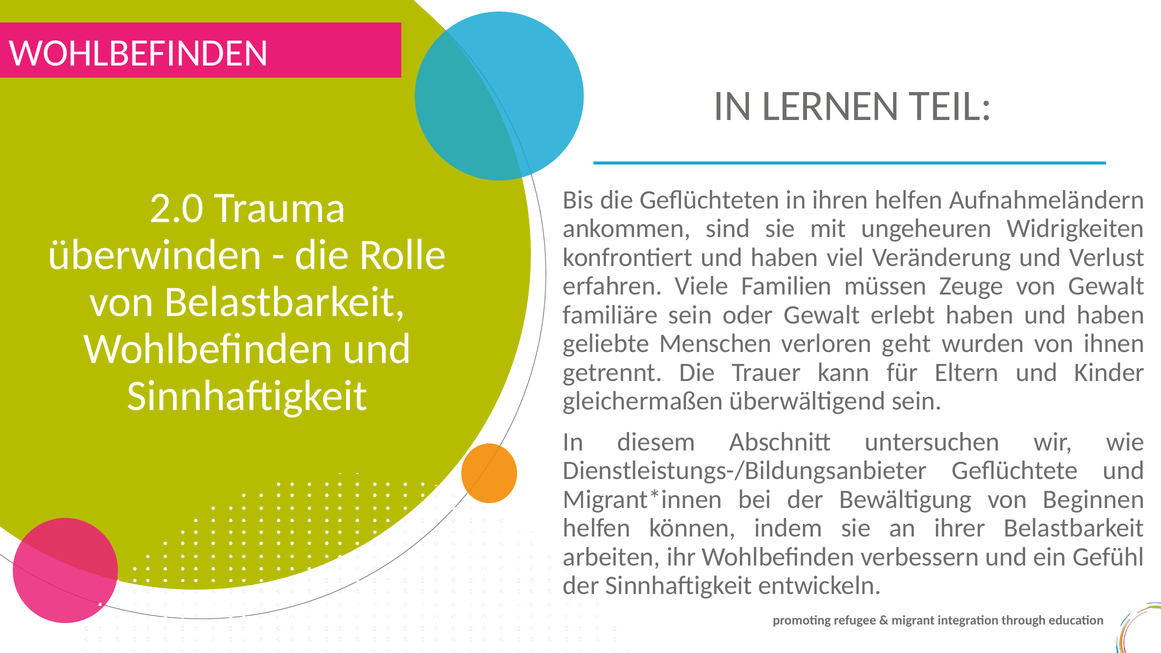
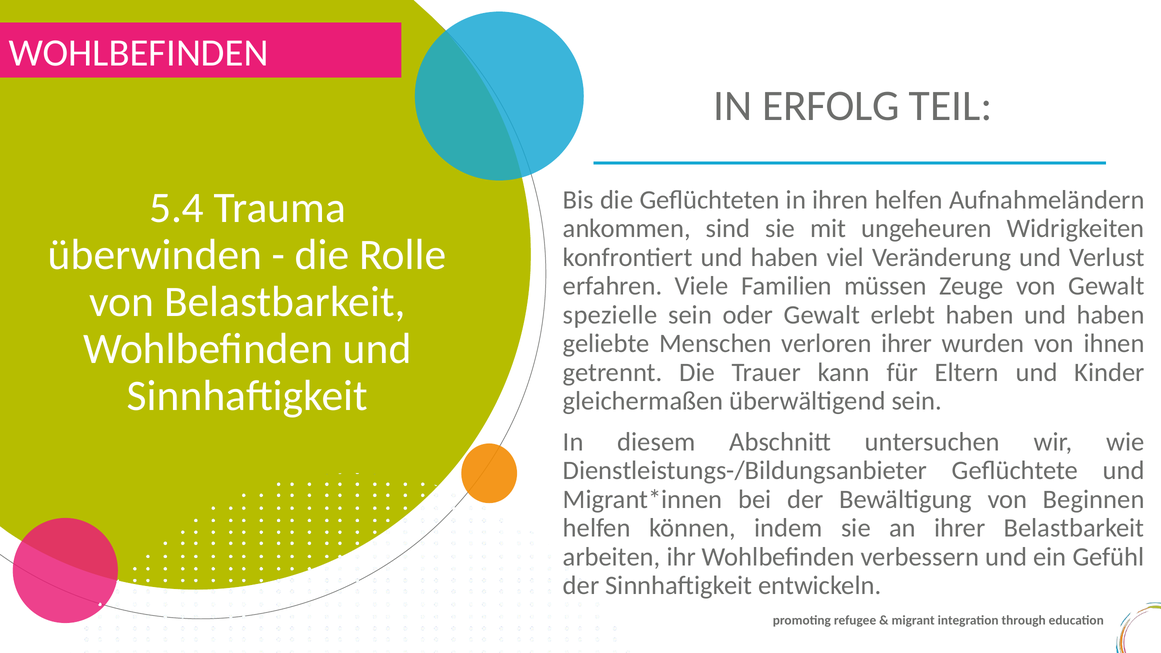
LERNEN: LERNEN -> ERFOLG
2.0: 2.0 -> 5.4
familiäre: familiäre -> spezielle
verloren geht: geht -> ihrer
